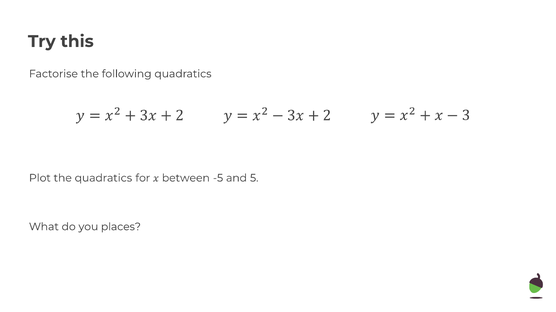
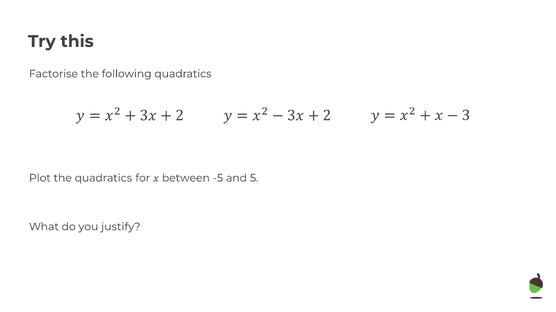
places: places -> justify
